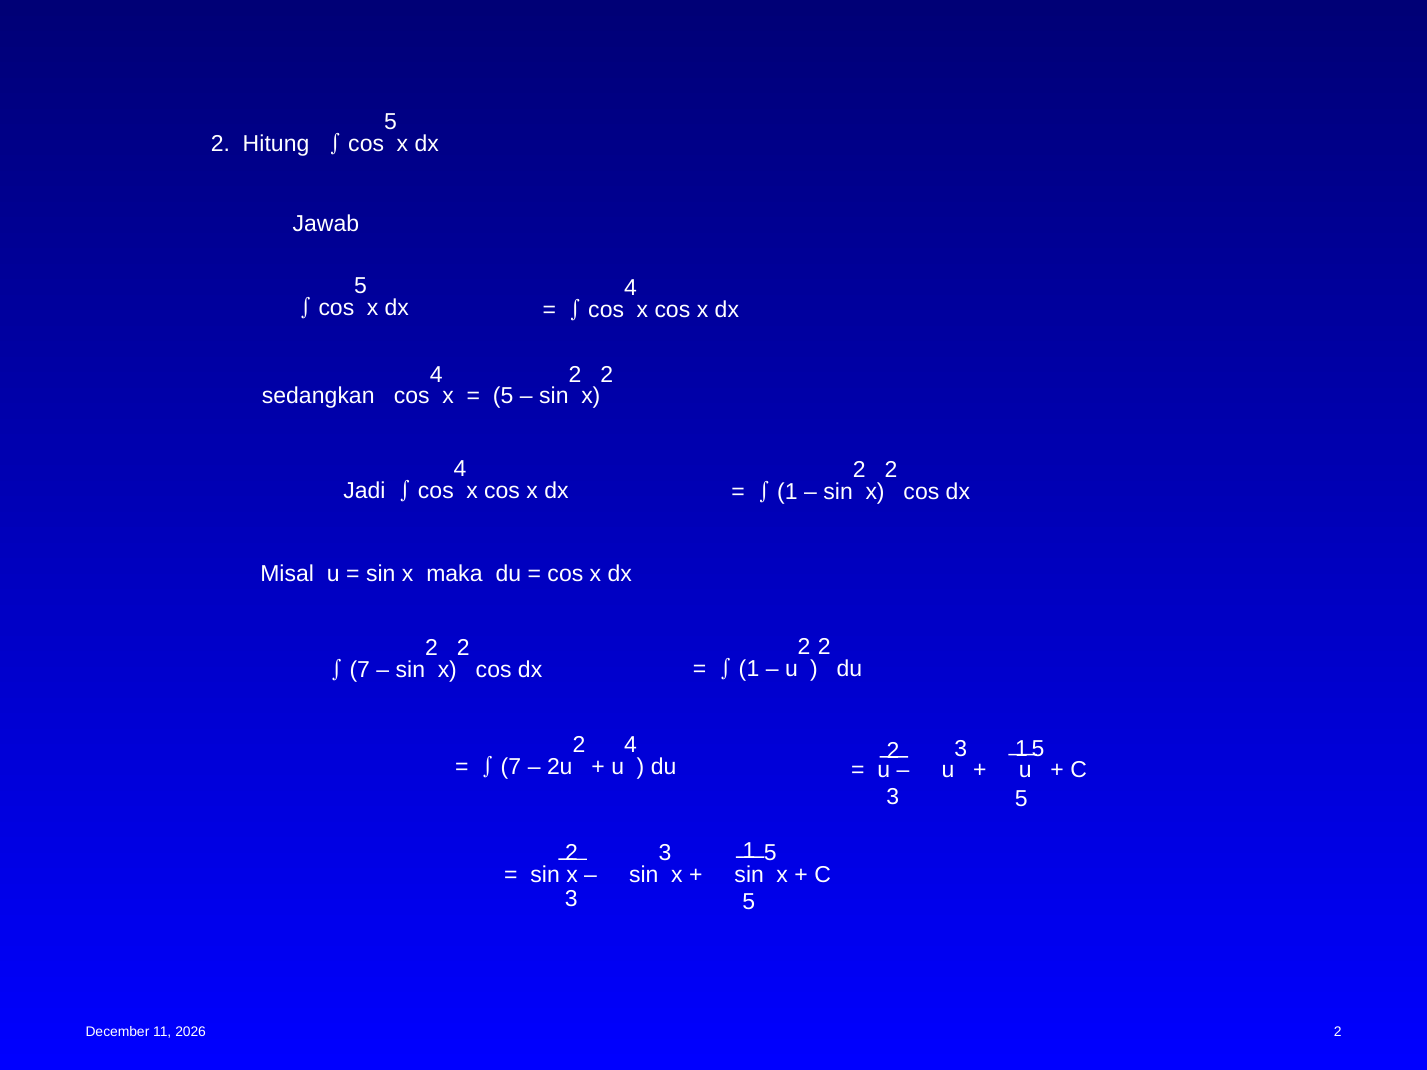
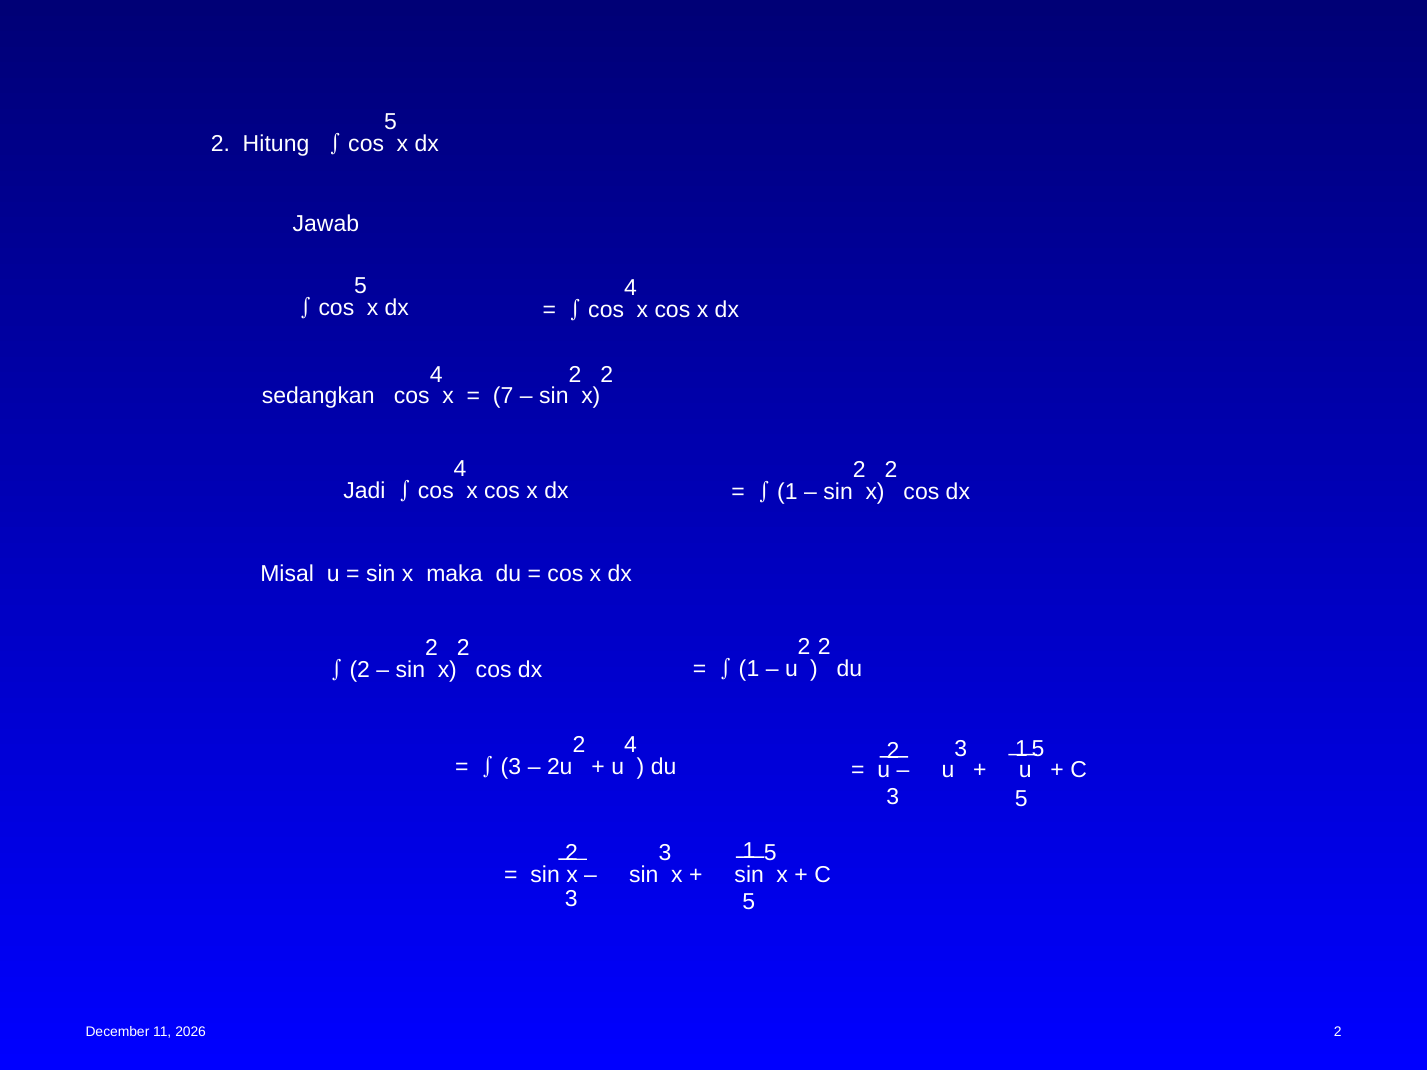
5 at (503, 396): 5 -> 7
7 at (360, 670): 7 -> 2
7 at (511, 767): 7 -> 3
